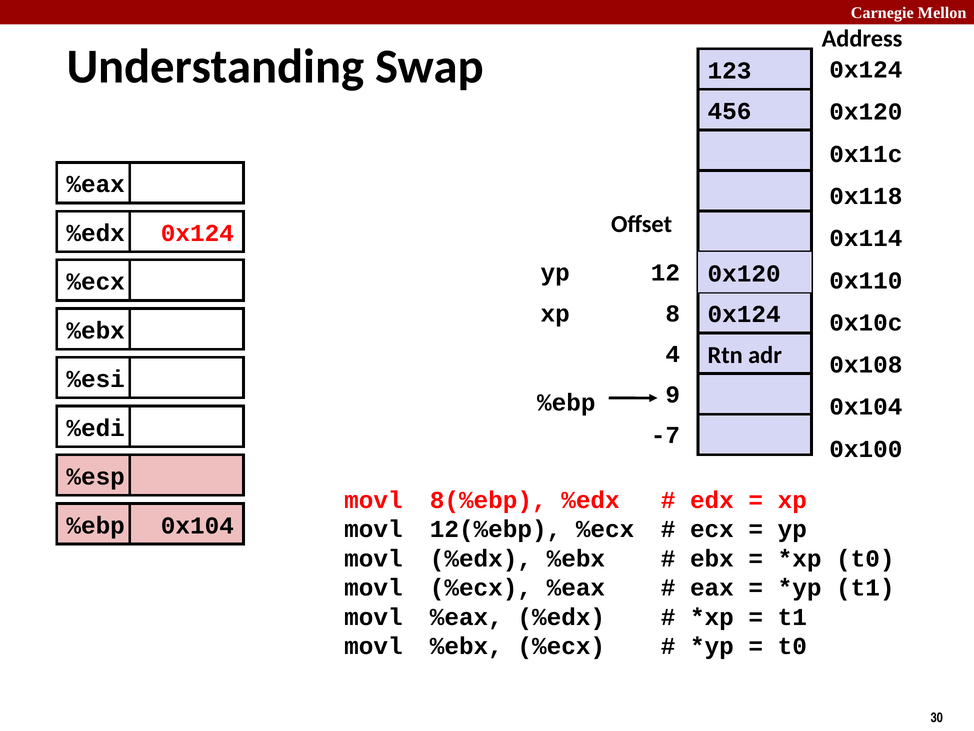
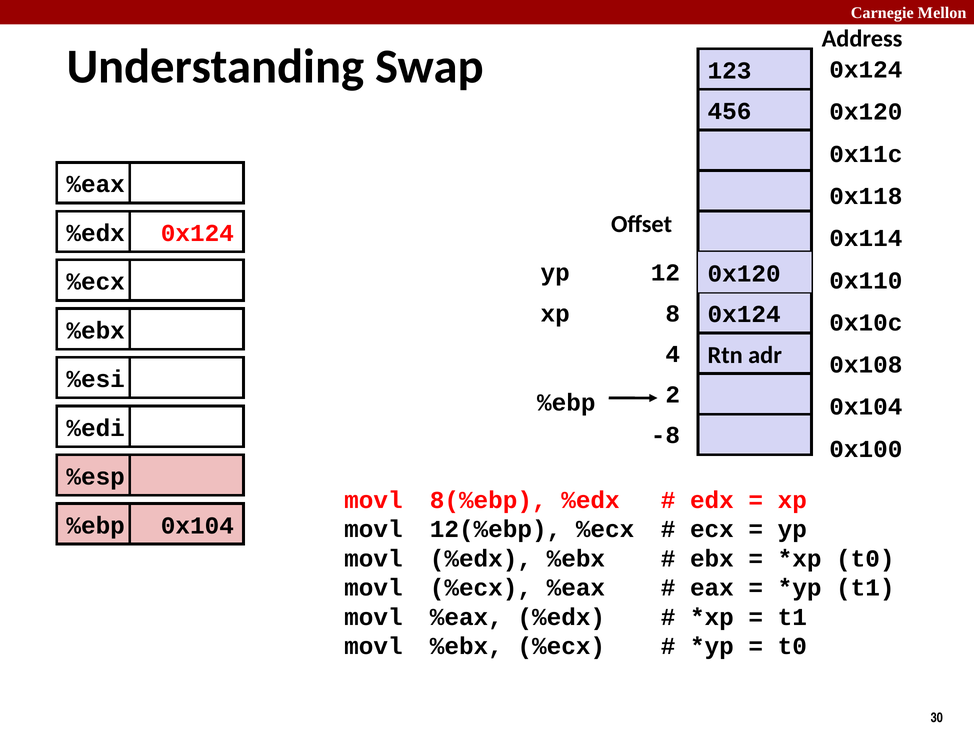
9: 9 -> 2
-7: -7 -> -8
